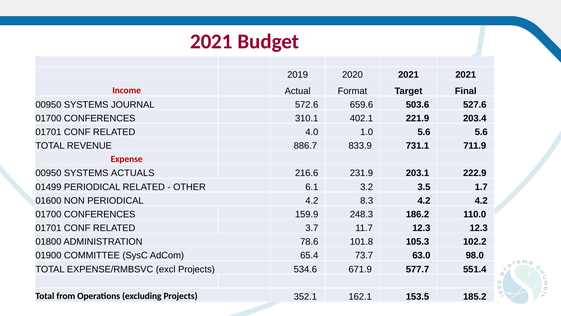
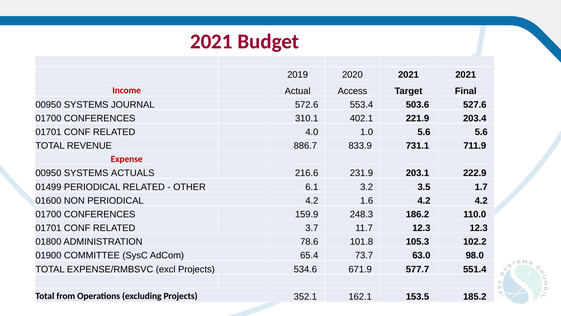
Format: Format -> Access
659.6: 659.6 -> 553.4
8.3: 8.3 -> 1.6
